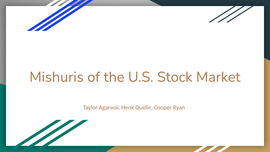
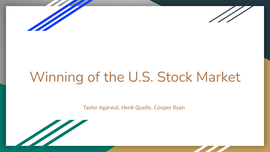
Mishuris: Mishuris -> Winning
